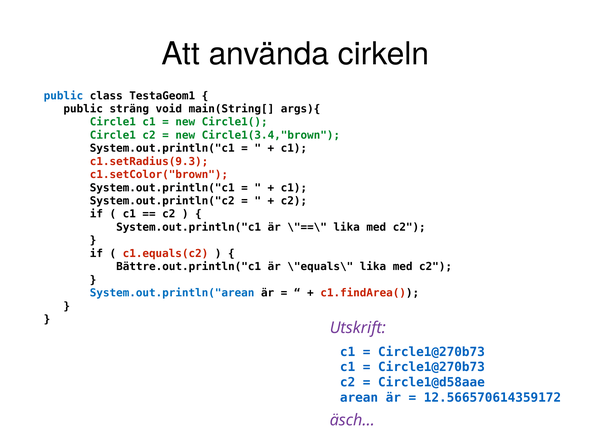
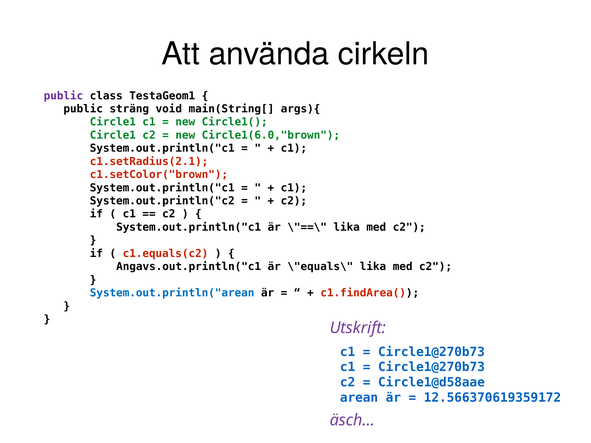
public at (63, 96) colour: blue -> purple
Circle1(3.4,"brown: Circle1(3.4,"brown -> Circle1(6.0,"brown
c1.setRadius(9.3: c1.setRadius(9.3 -> c1.setRadius(2.1
Bättre.out.println("c1: Bättre.out.println("c1 -> Angavs.out.println("c1
12.566570614359172: 12.566570614359172 -> 12.566370619359172
